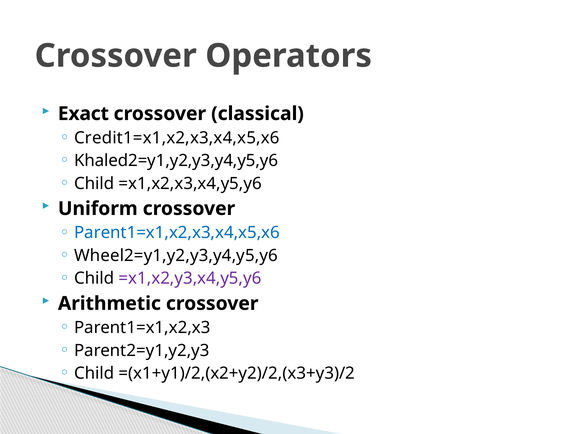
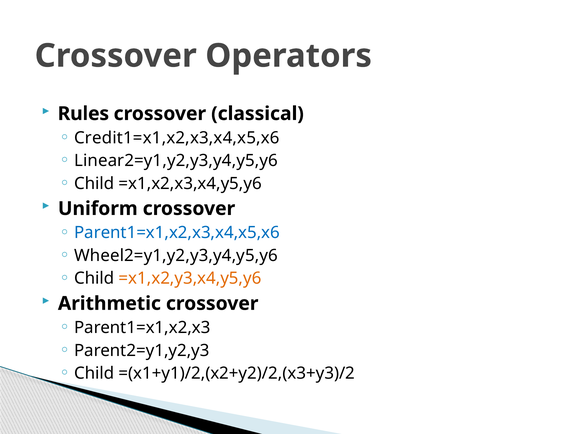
Exact: Exact -> Rules
Khaled2=y1,y2,y3,y4,y5,y6: Khaled2=y1,y2,y3,y4,y5,y6 -> Linear2=y1,y2,y3,y4,y5,y6
=x1,x2,y3,x4,y5,y6 colour: purple -> orange
